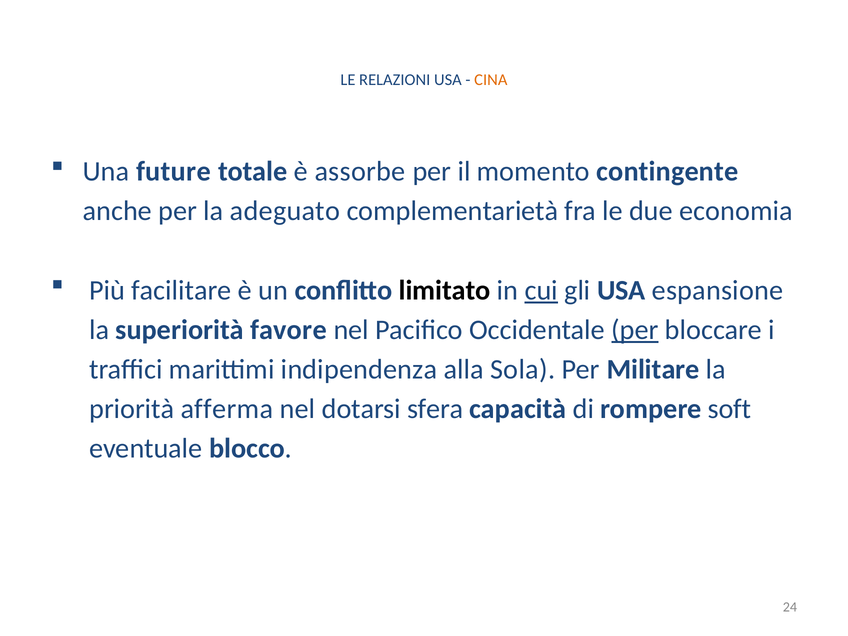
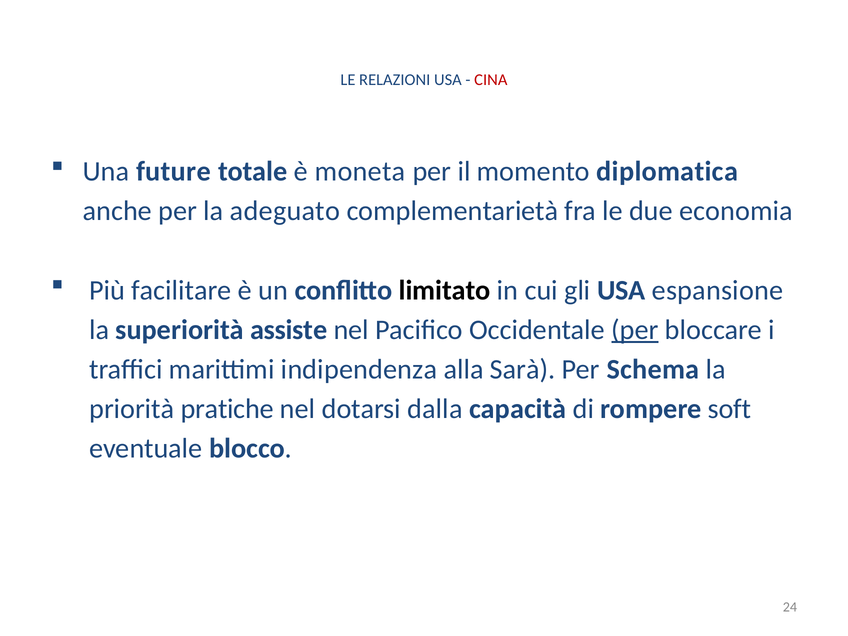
CINA colour: orange -> red
assorbe: assorbe -> moneta
contingente: contingente -> diplomatica
cui underline: present -> none
favore: favore -> assiste
Sola: Sola -> Sarà
Militare: Militare -> Schema
afferma: afferma -> pratiche
sfera: sfera -> dalla
